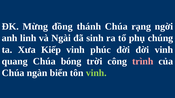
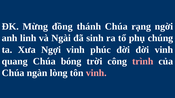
Kiếp: Kiếp -> Ngợi
biển: biển -> lòng
vinh at (96, 73) colour: light green -> pink
